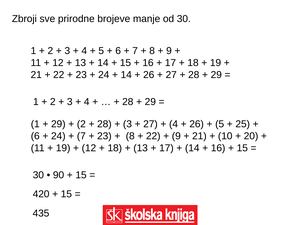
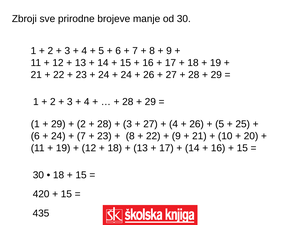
14 at (126, 75): 14 -> 24
90 at (59, 175): 90 -> 18
